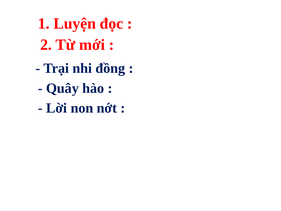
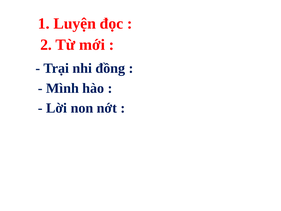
Quây: Quây -> Mình
